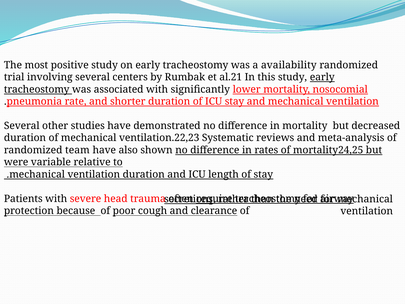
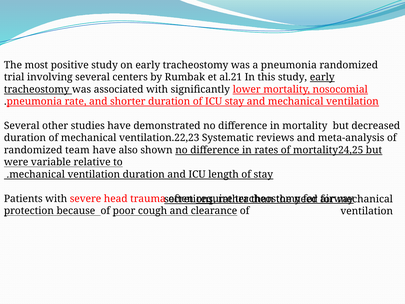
a availability: availability -> pneumonia
